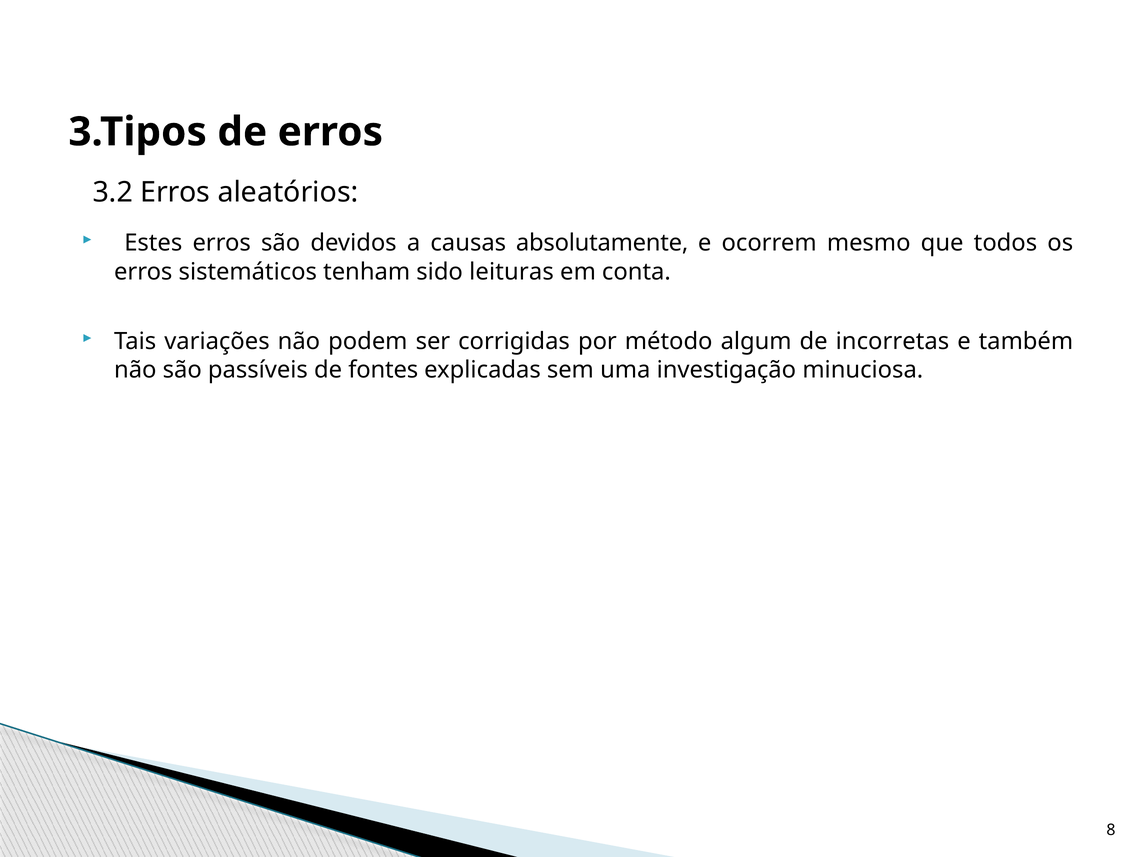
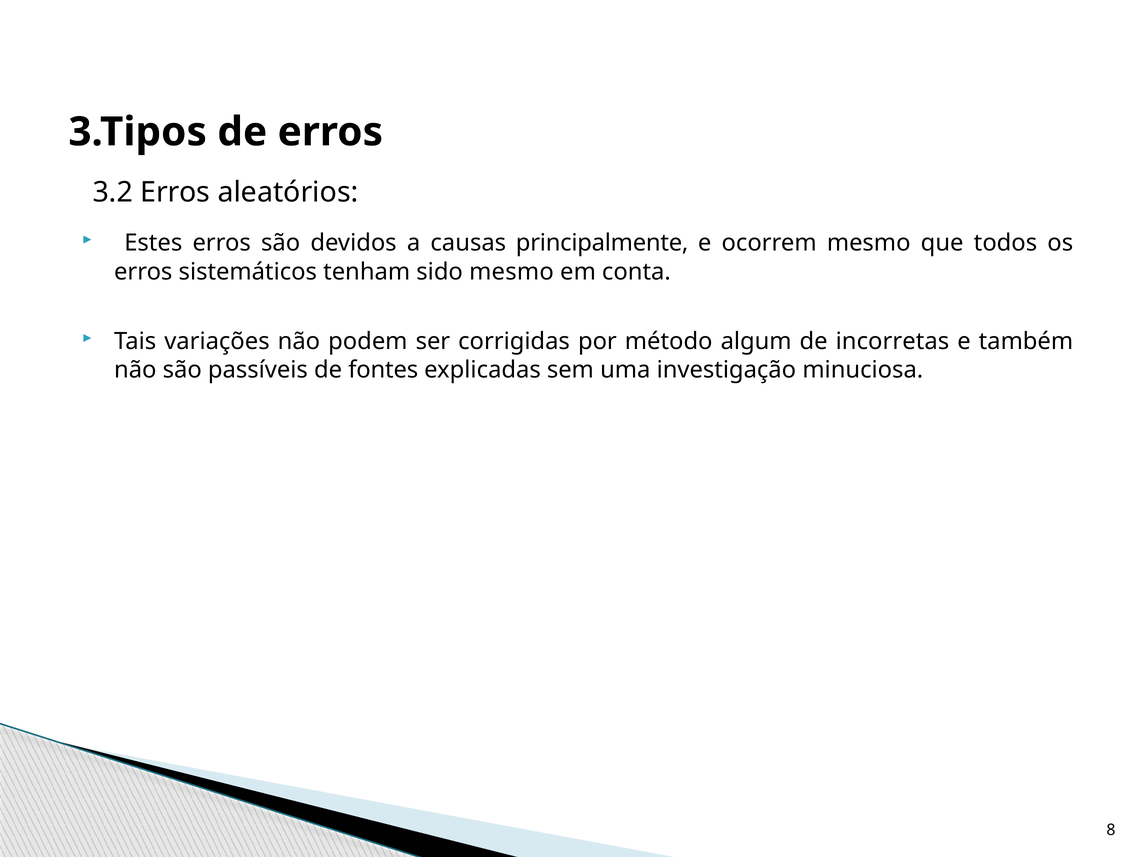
absolutamente: absolutamente -> principalmente
sido leituras: leituras -> mesmo
